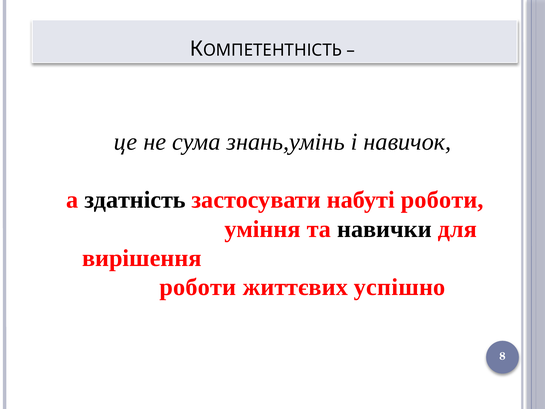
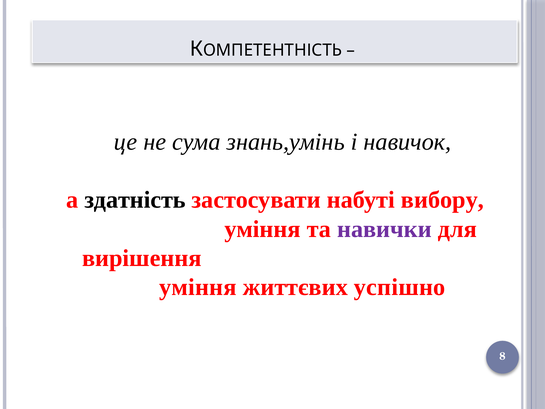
набуті роботи: роботи -> вибору
навички colour: black -> purple
роботи at (198, 287): роботи -> уміння
